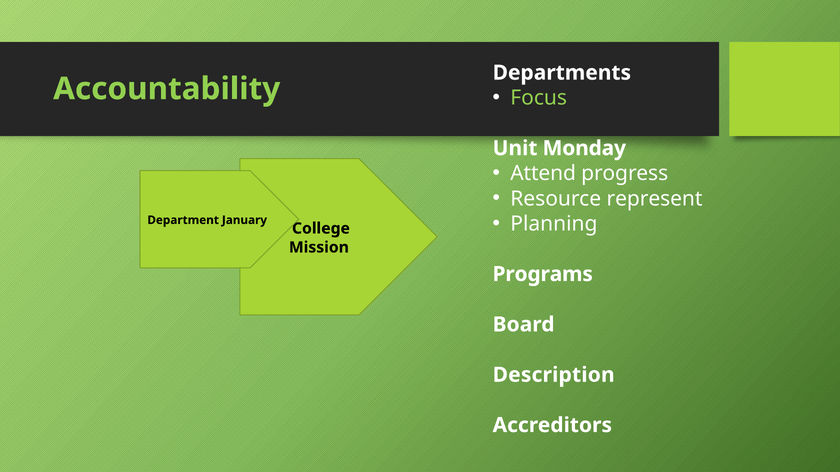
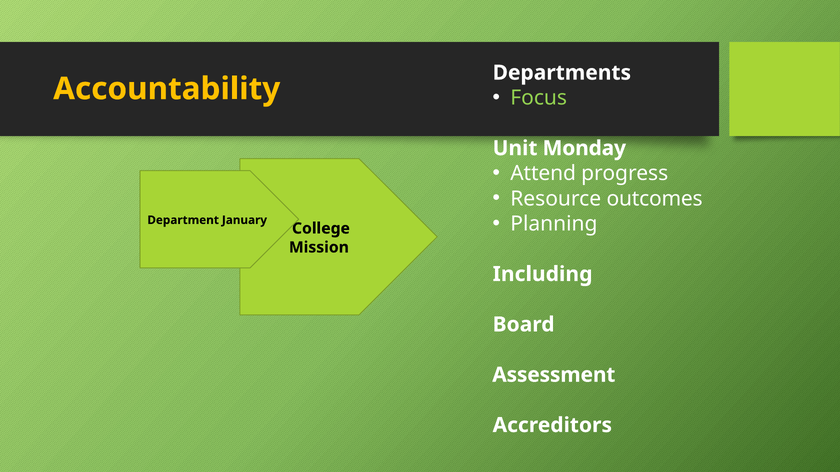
Accountability colour: light green -> yellow
represent: represent -> outcomes
Programs: Programs -> Including
Description: Description -> Assessment
